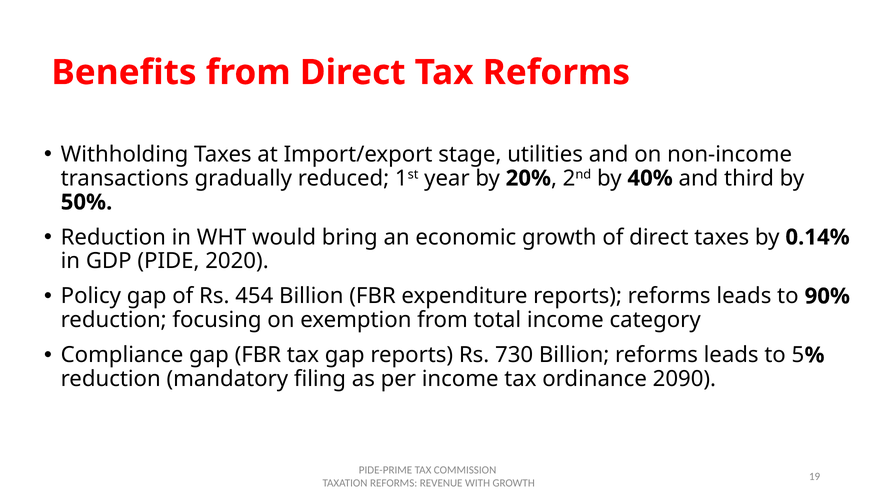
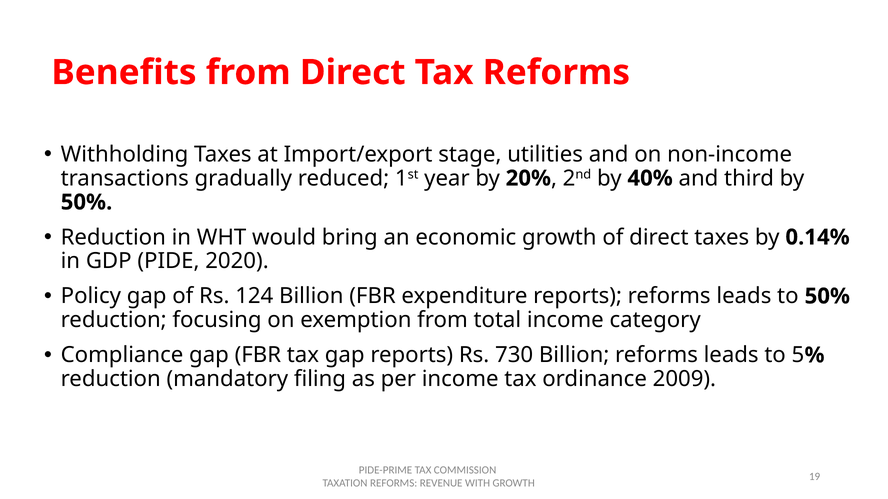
454: 454 -> 124
to 90%: 90% -> 50%
2090: 2090 -> 2009
